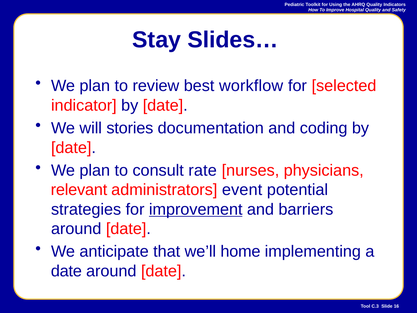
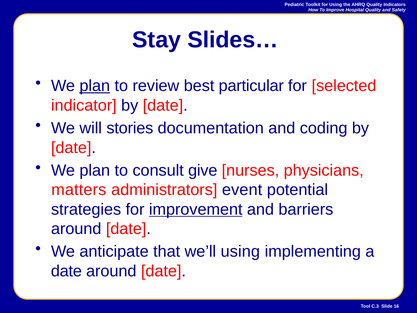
plan at (95, 86) underline: none -> present
workflow: workflow -> particular
rate: rate -> give
relevant: relevant -> matters
we’ll home: home -> using
